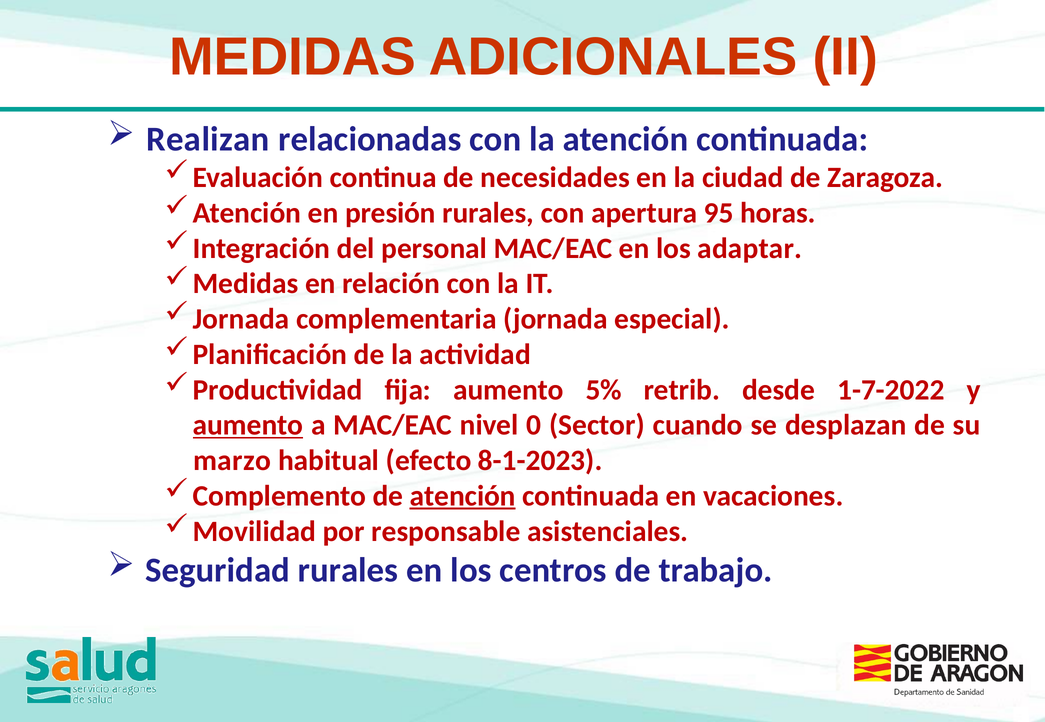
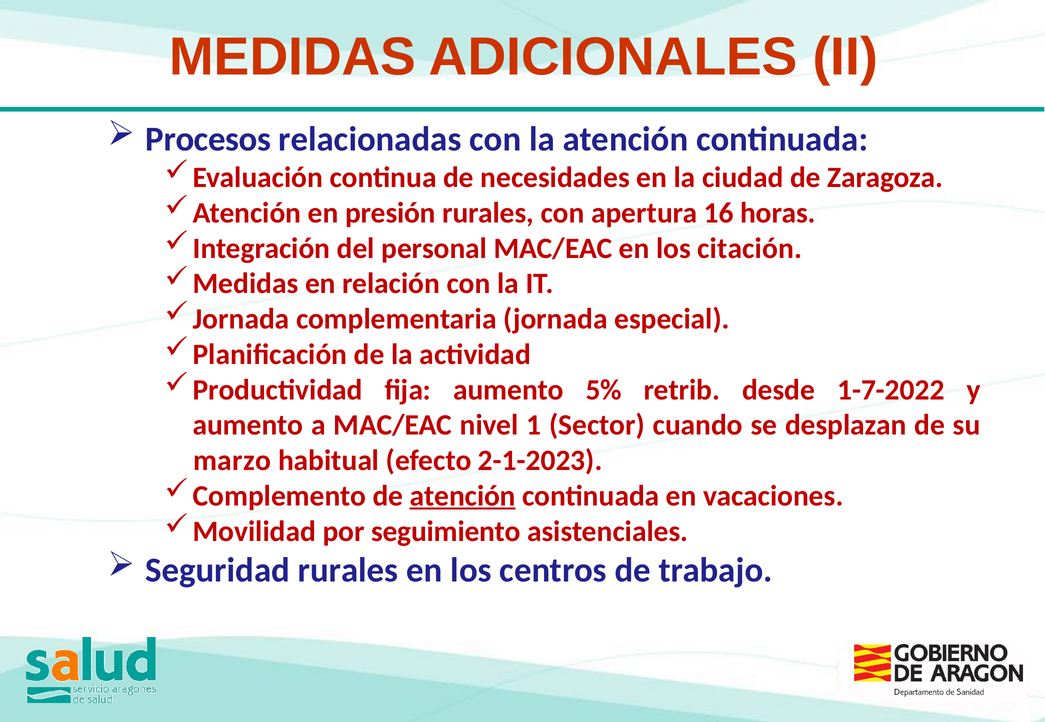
Realizan: Realizan -> Procesos
95: 95 -> 16
adaptar: adaptar -> citación
aumento at (248, 425) underline: present -> none
0: 0 -> 1
8-1-2023: 8-1-2023 -> 2-1-2023
responsable: responsable -> seguimiento
